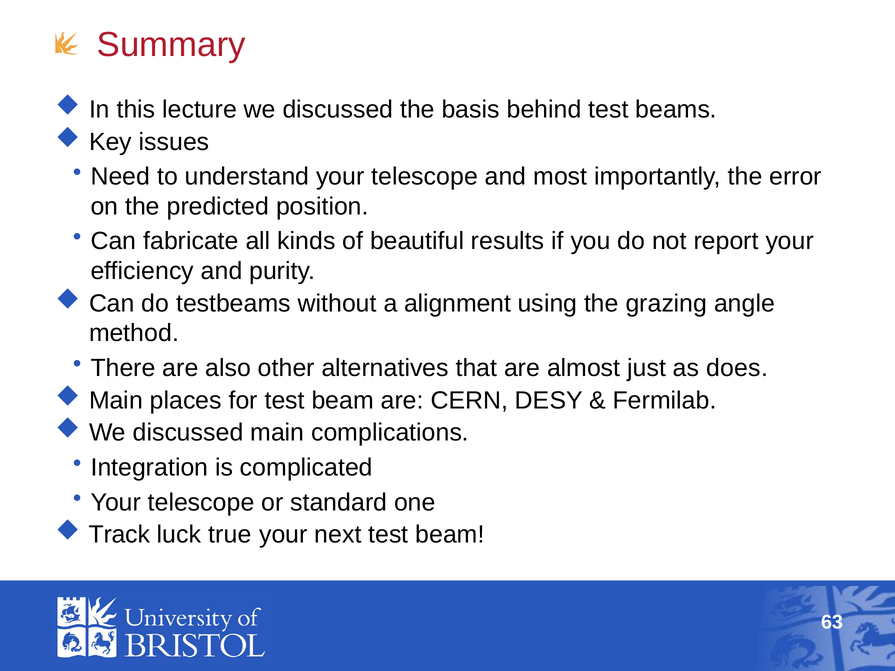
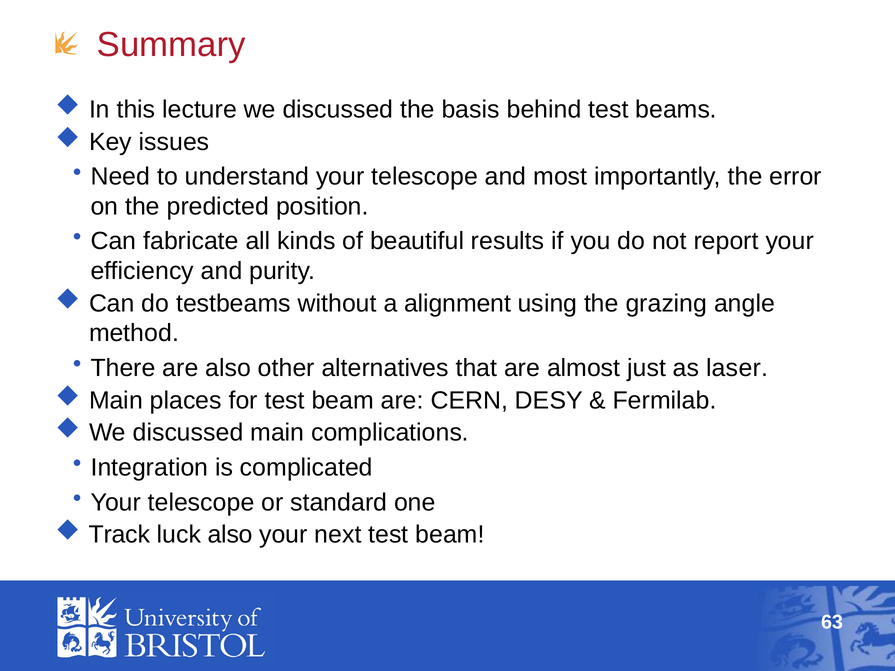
does: does -> laser
luck true: true -> also
